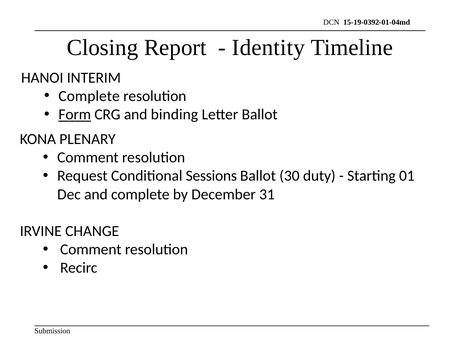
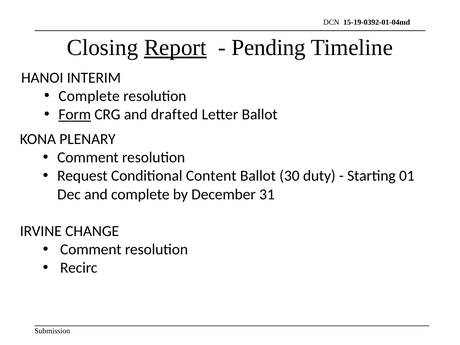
Report underline: none -> present
Identity: Identity -> Pending
binding: binding -> drafted
Sessions: Sessions -> Content
